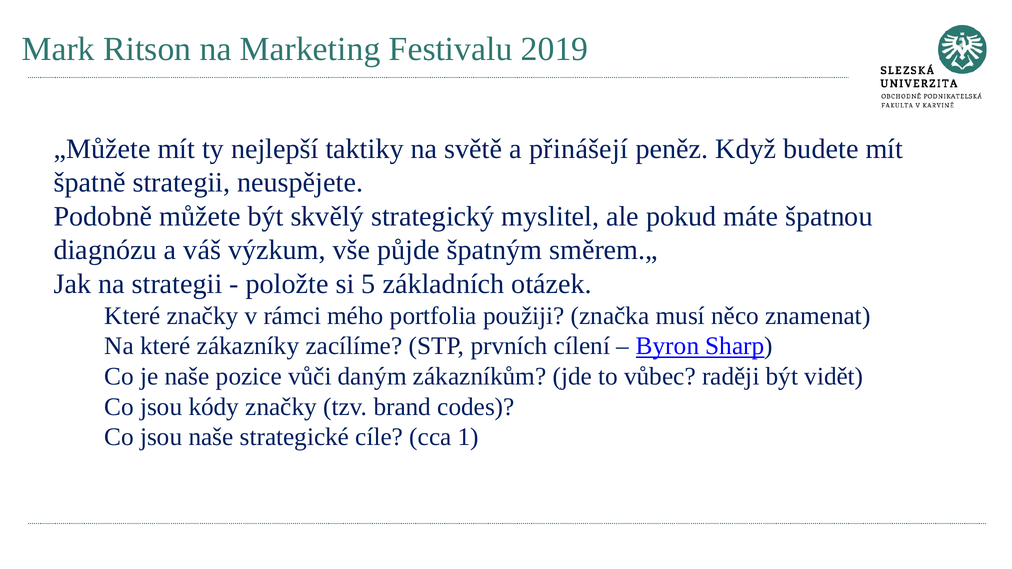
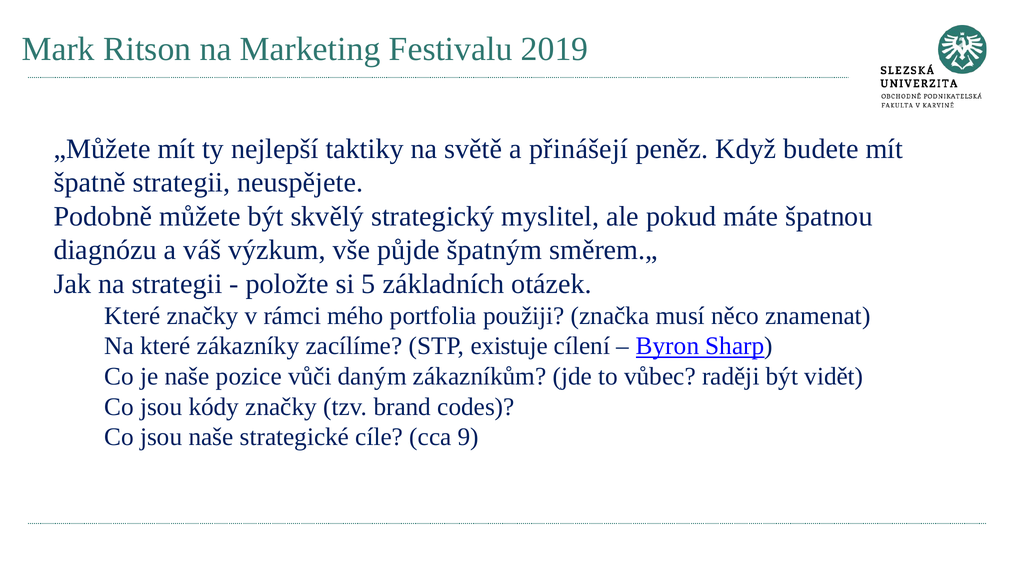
prvních: prvních -> existuje
1: 1 -> 9
